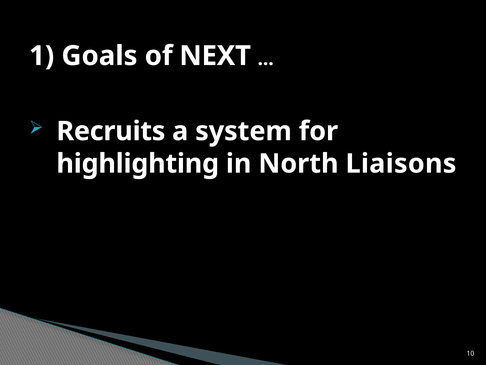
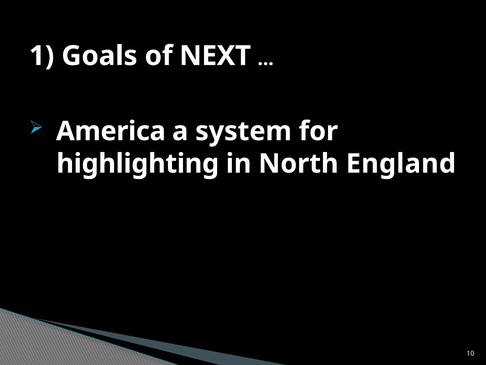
Recruits: Recruits -> America
Liaisons: Liaisons -> England
